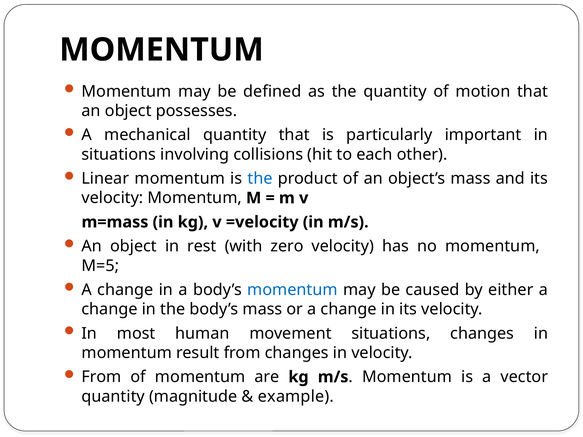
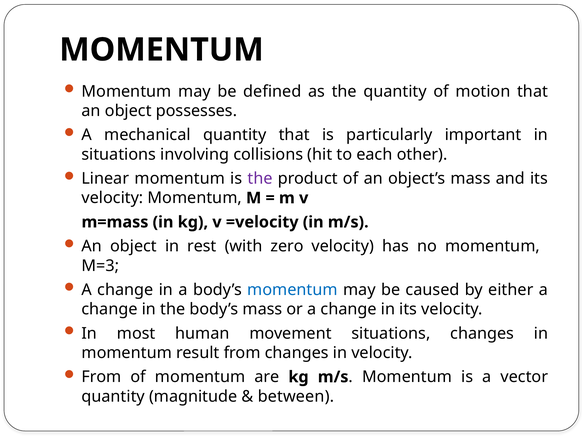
the at (260, 179) colour: blue -> purple
M=5: M=5 -> M=3
example: example -> between
